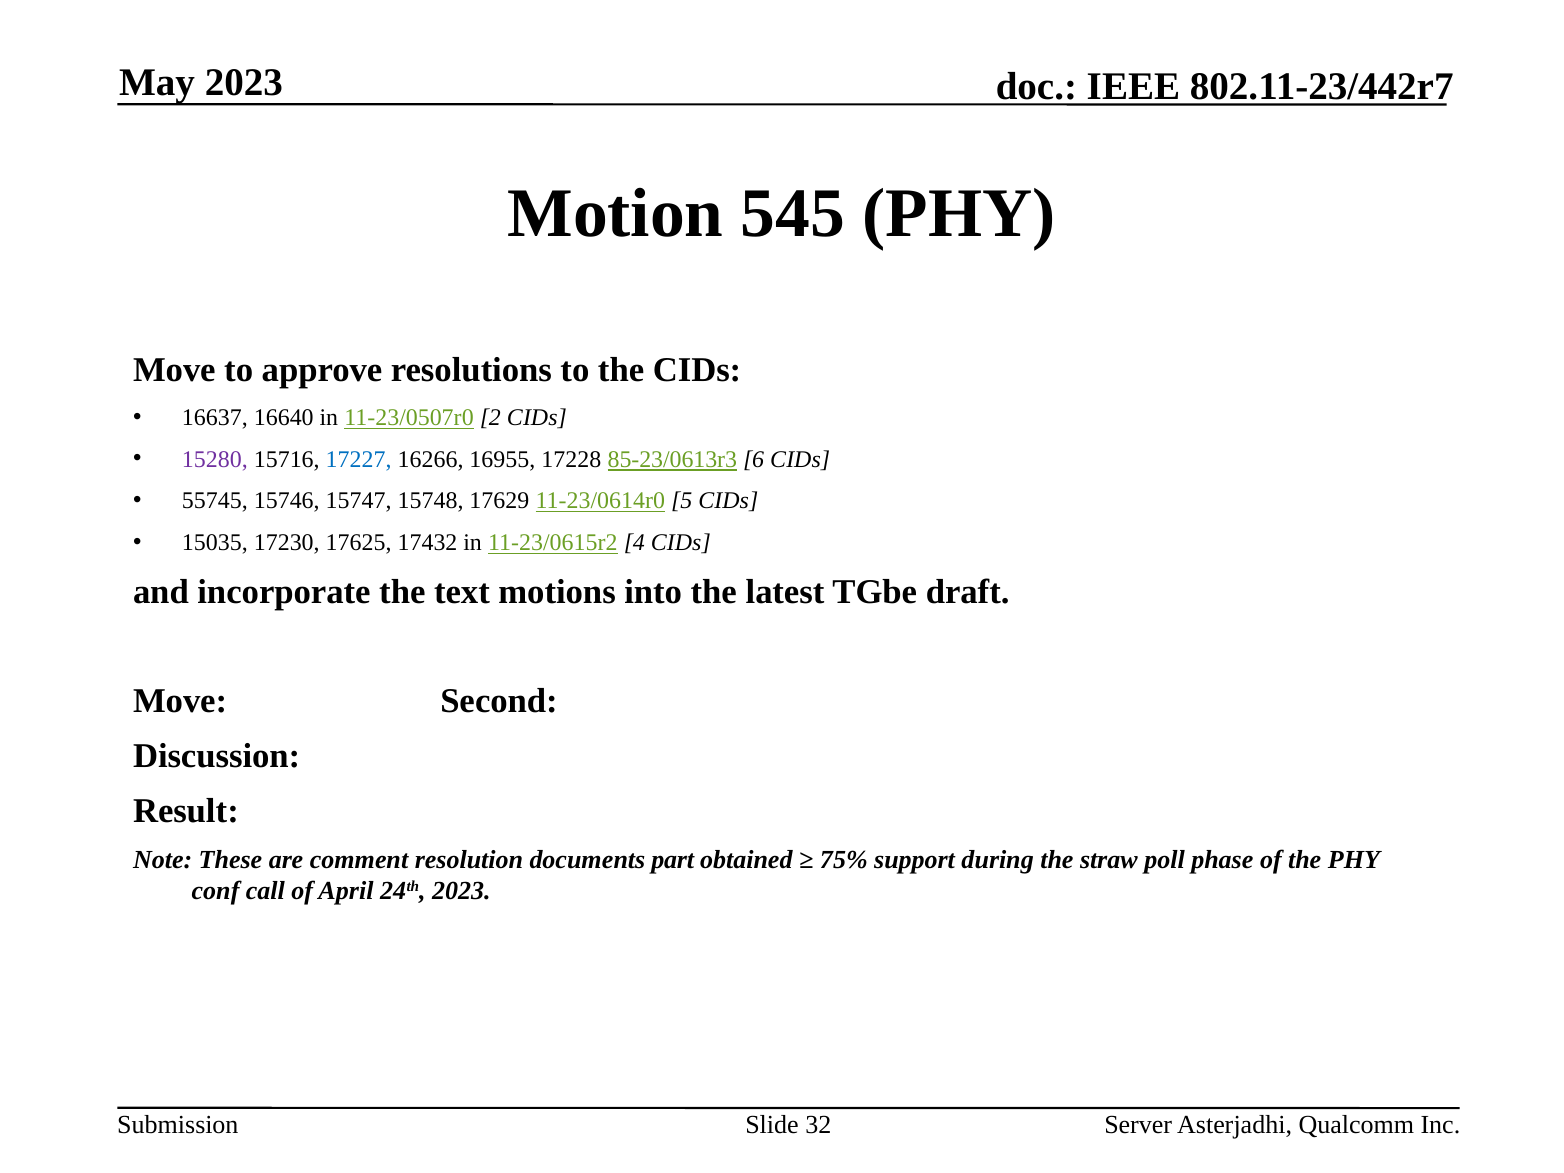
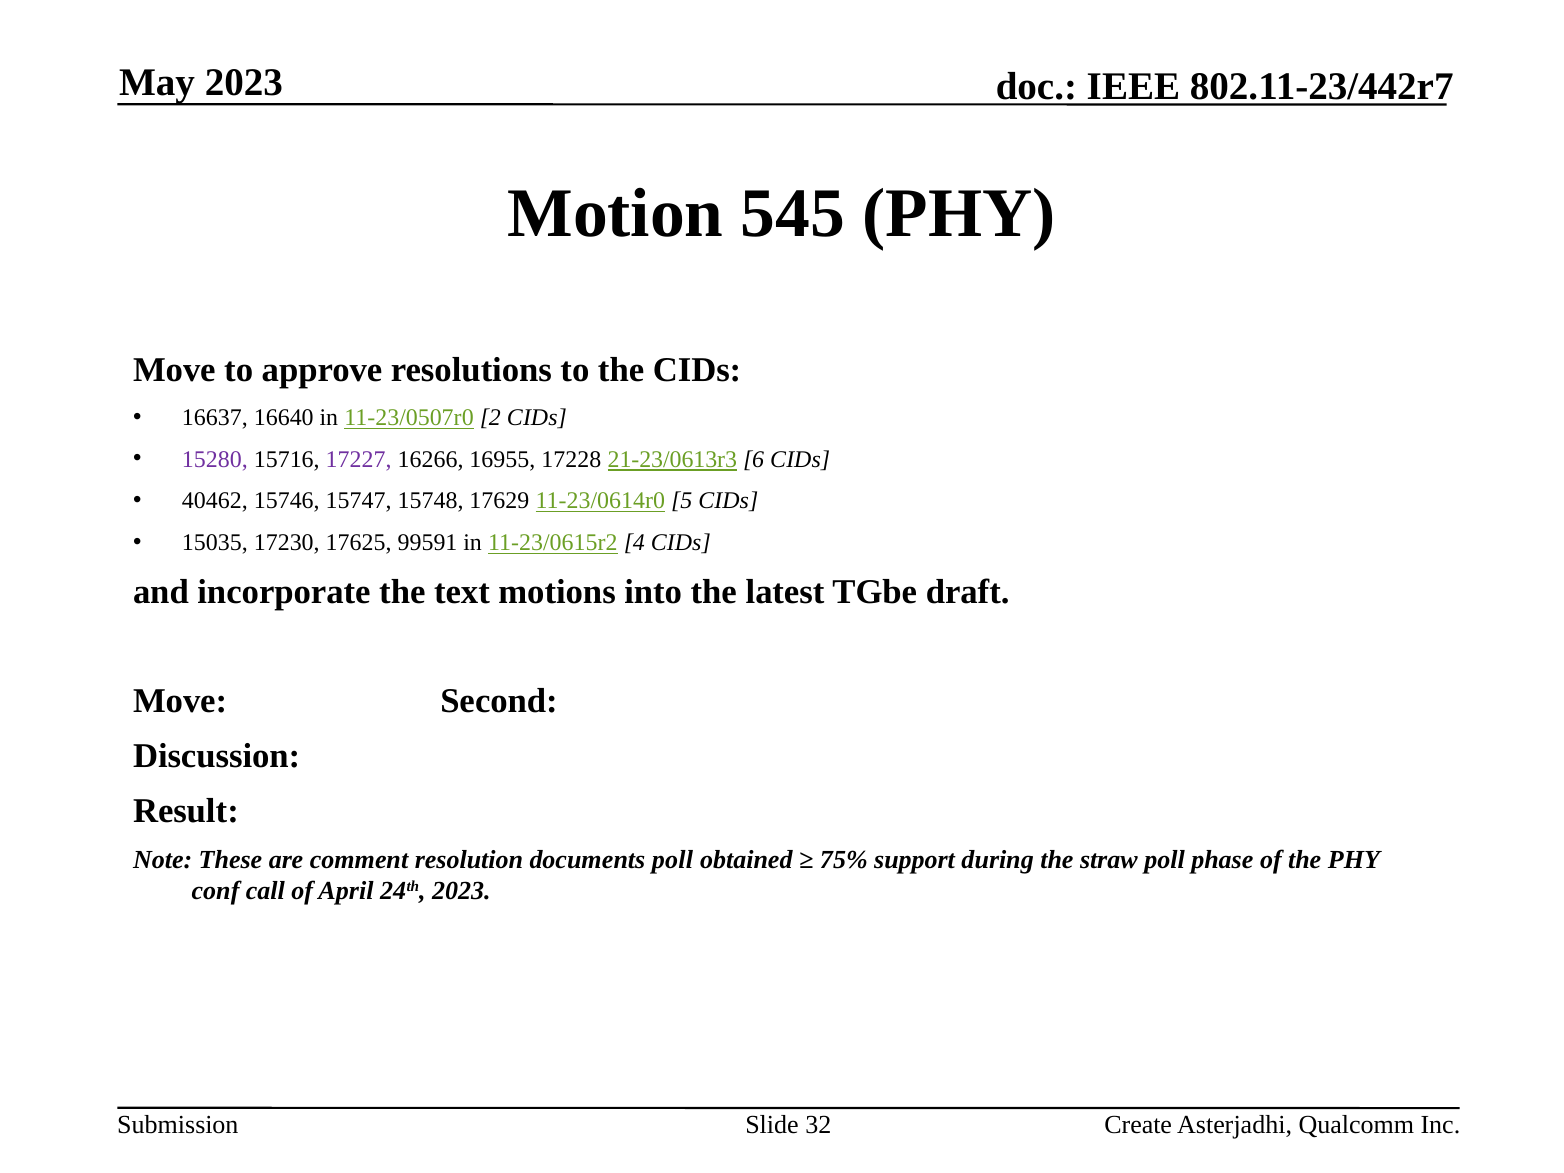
17227 colour: blue -> purple
85-23/0613r3: 85-23/0613r3 -> 21-23/0613r3
55745: 55745 -> 40462
17432: 17432 -> 99591
documents part: part -> poll
Server: Server -> Create
